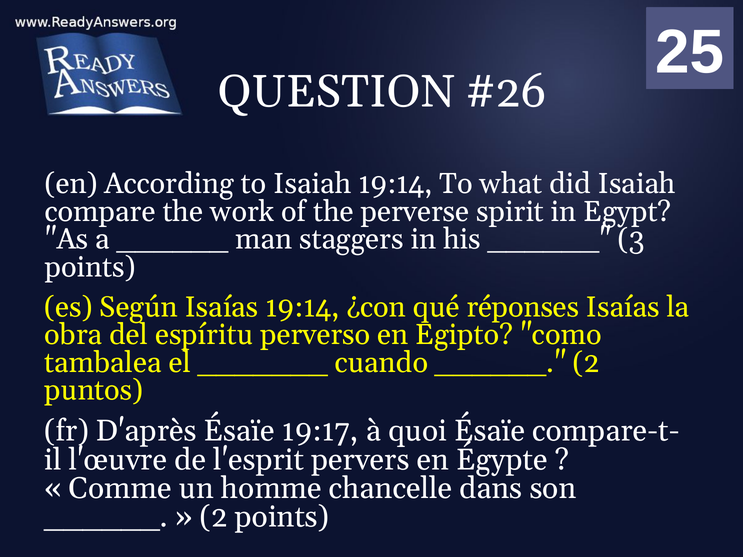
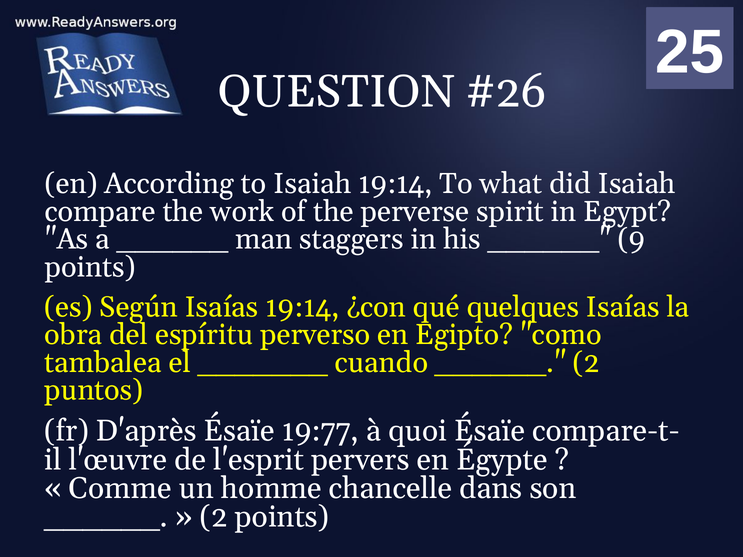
3: 3 -> 9
réponses: réponses -> quelques
19:17: 19:17 -> 19:77
